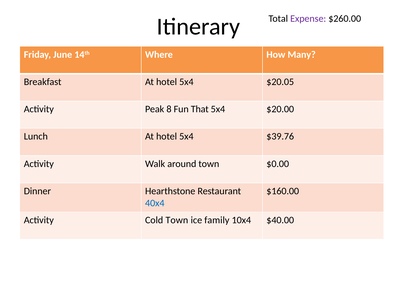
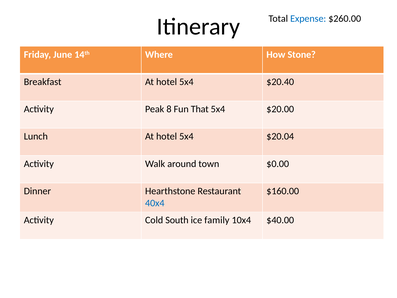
Expense colour: purple -> blue
Many: Many -> Stone
$20.05: $20.05 -> $20.40
$39.76: $39.76 -> $20.04
Cold Town: Town -> South
